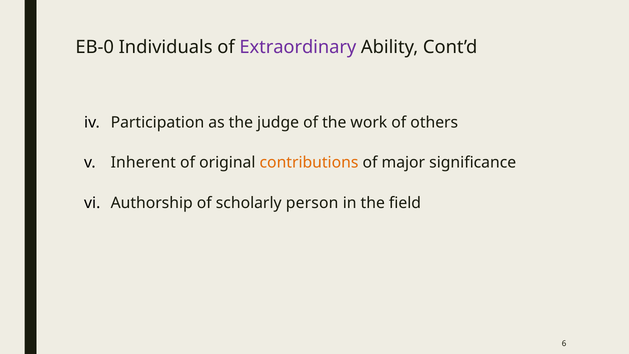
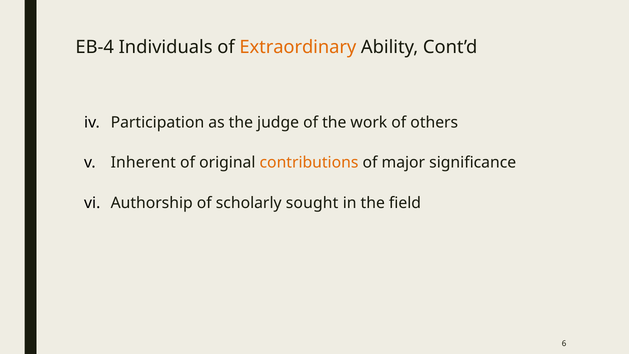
EB-0: EB-0 -> EB-4
Extraordinary colour: purple -> orange
person: person -> sought
